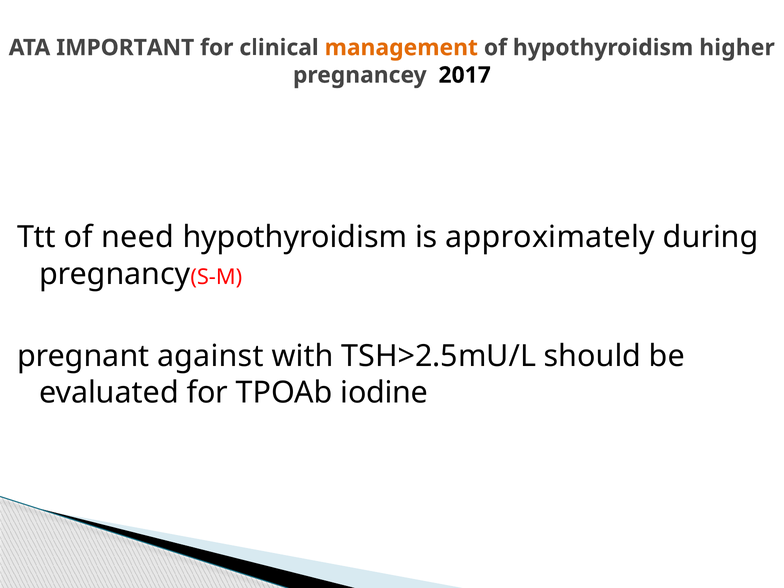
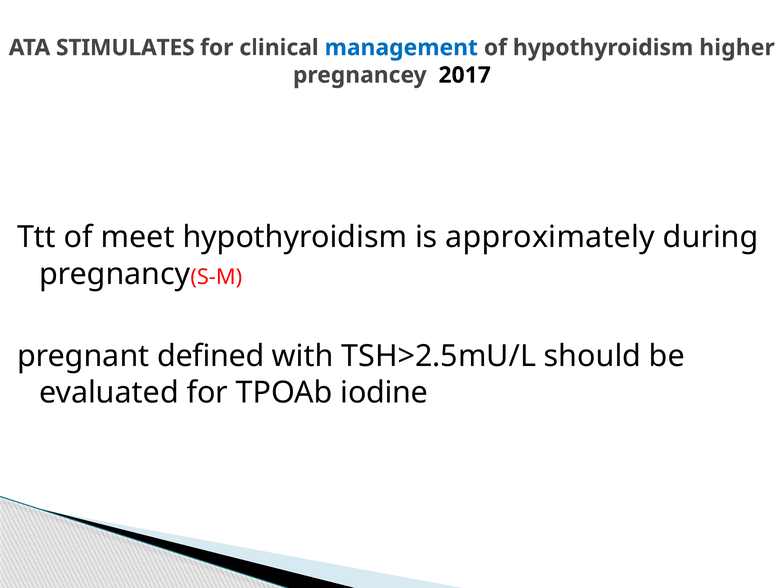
IMPORTANT: IMPORTANT -> STIMULATES
management colour: orange -> blue
need: need -> meet
against: against -> defined
